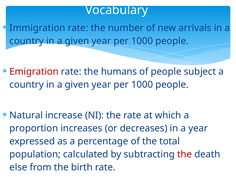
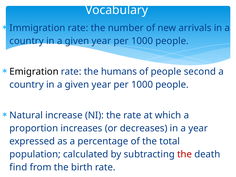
Emigration colour: red -> black
subject: subject -> second
else: else -> find
